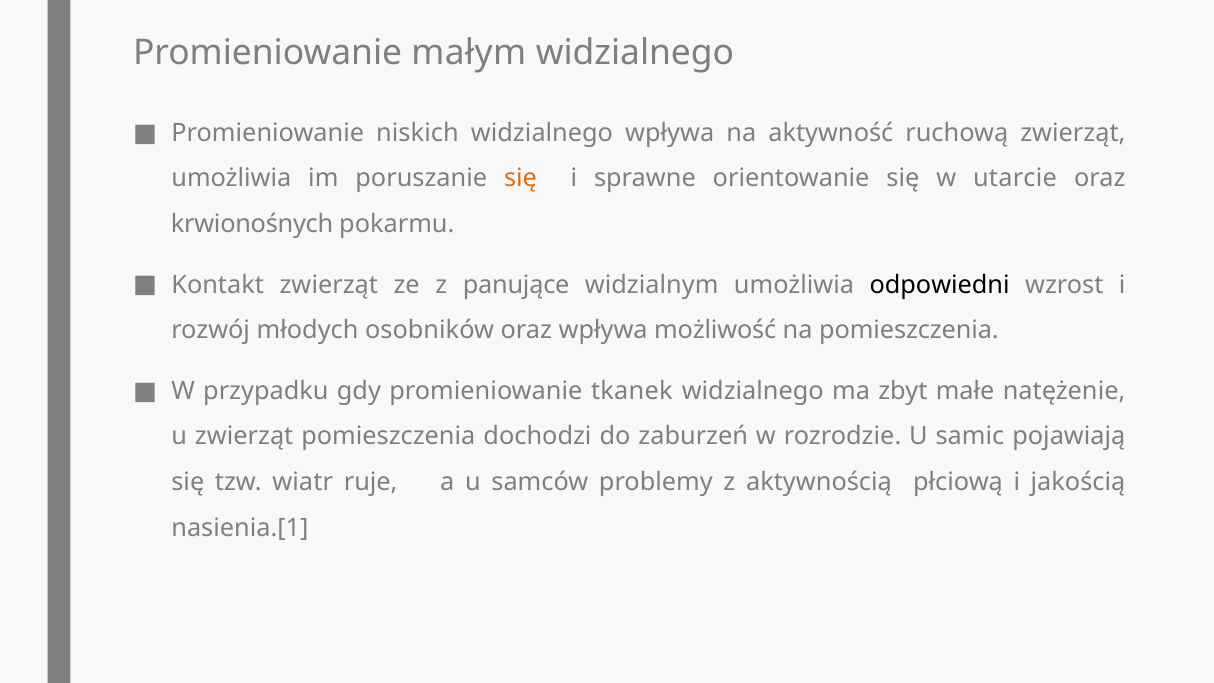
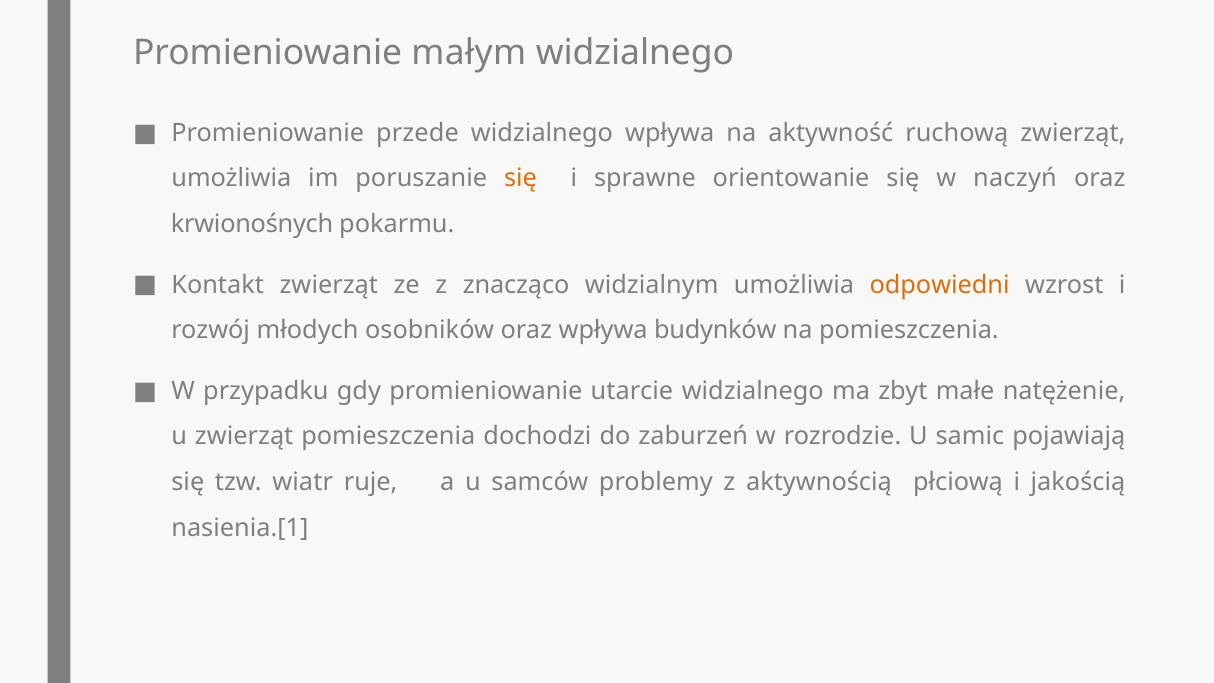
niskich: niskich -> przede
utarcie: utarcie -> naczyń
panujące: panujące -> znacząco
odpowiedni colour: black -> orange
możliwość: możliwość -> budynków
tkanek: tkanek -> utarcie
